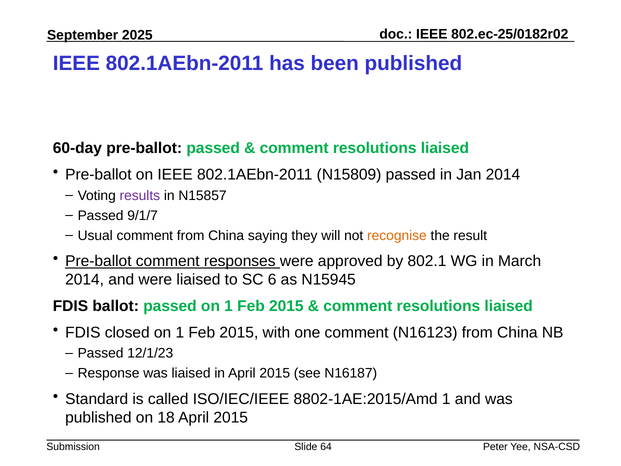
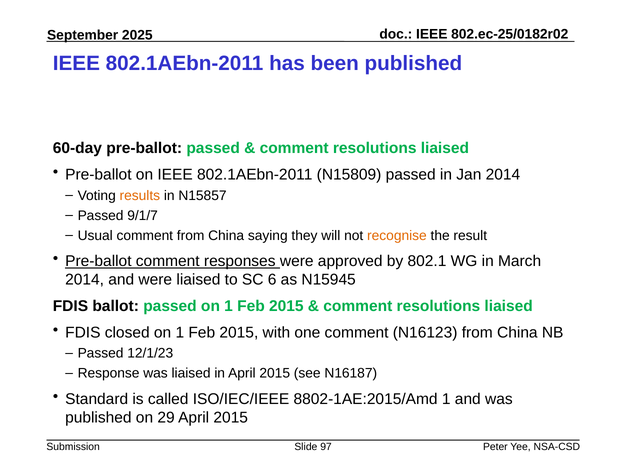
results colour: purple -> orange
18: 18 -> 29
64: 64 -> 97
